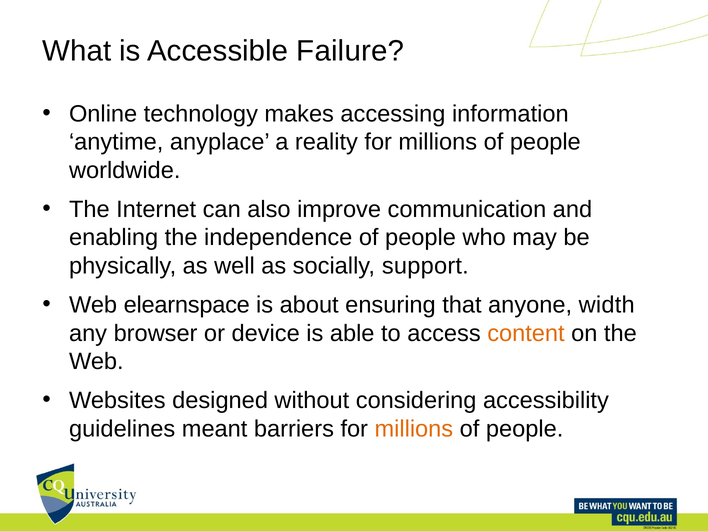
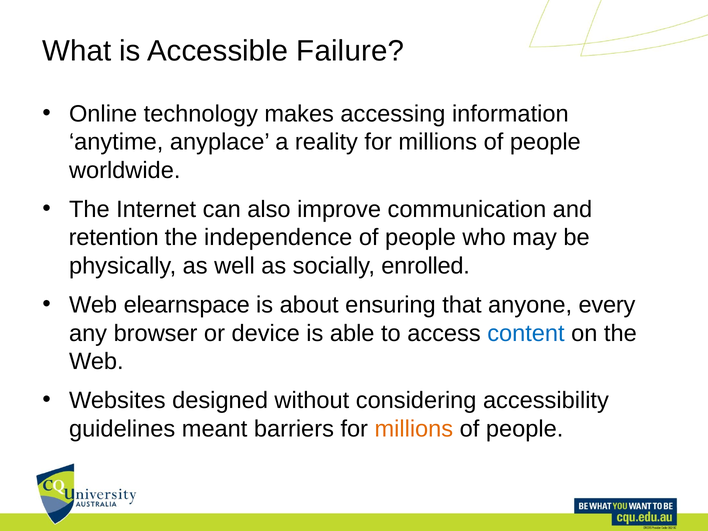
enabling: enabling -> retention
support: support -> enrolled
width: width -> every
content colour: orange -> blue
